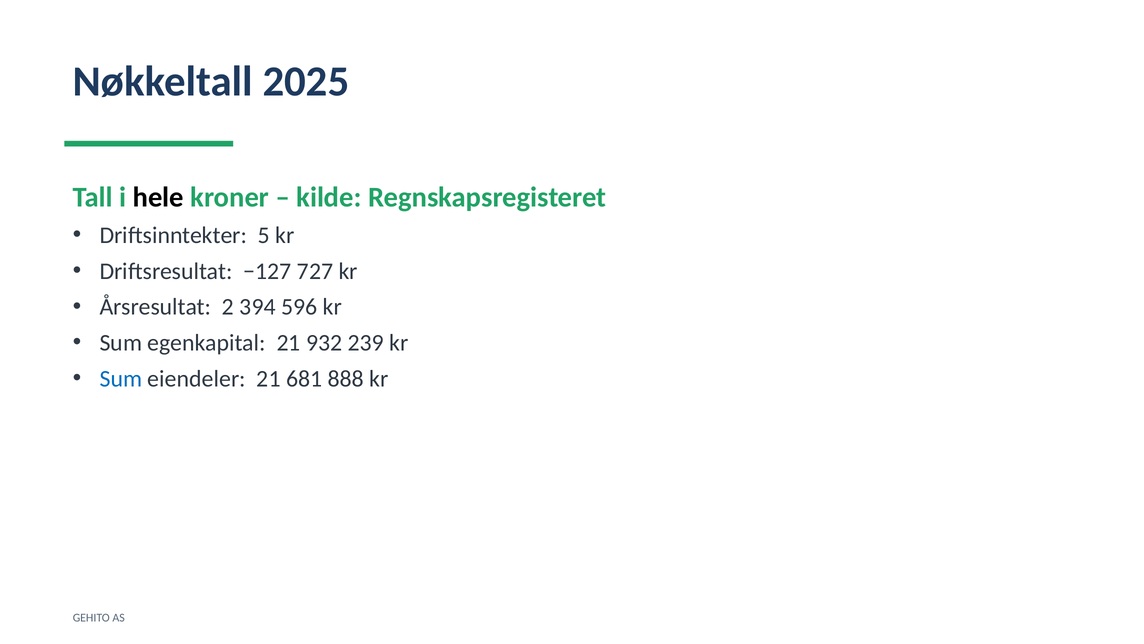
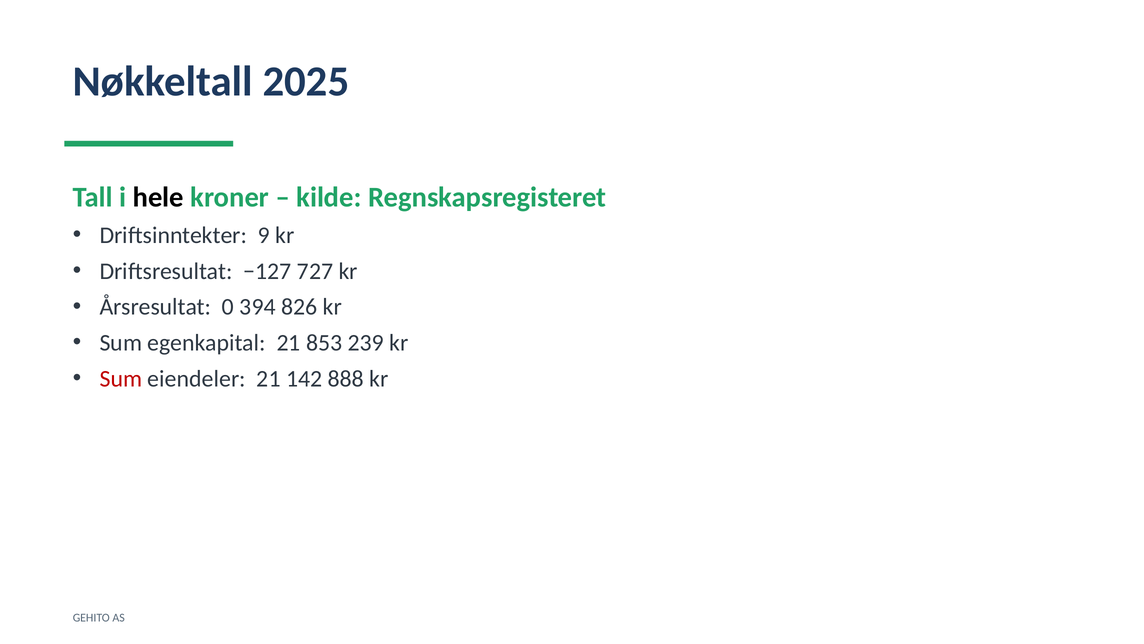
5: 5 -> 9
2: 2 -> 0
596: 596 -> 826
932: 932 -> 853
Sum at (121, 378) colour: blue -> red
681: 681 -> 142
